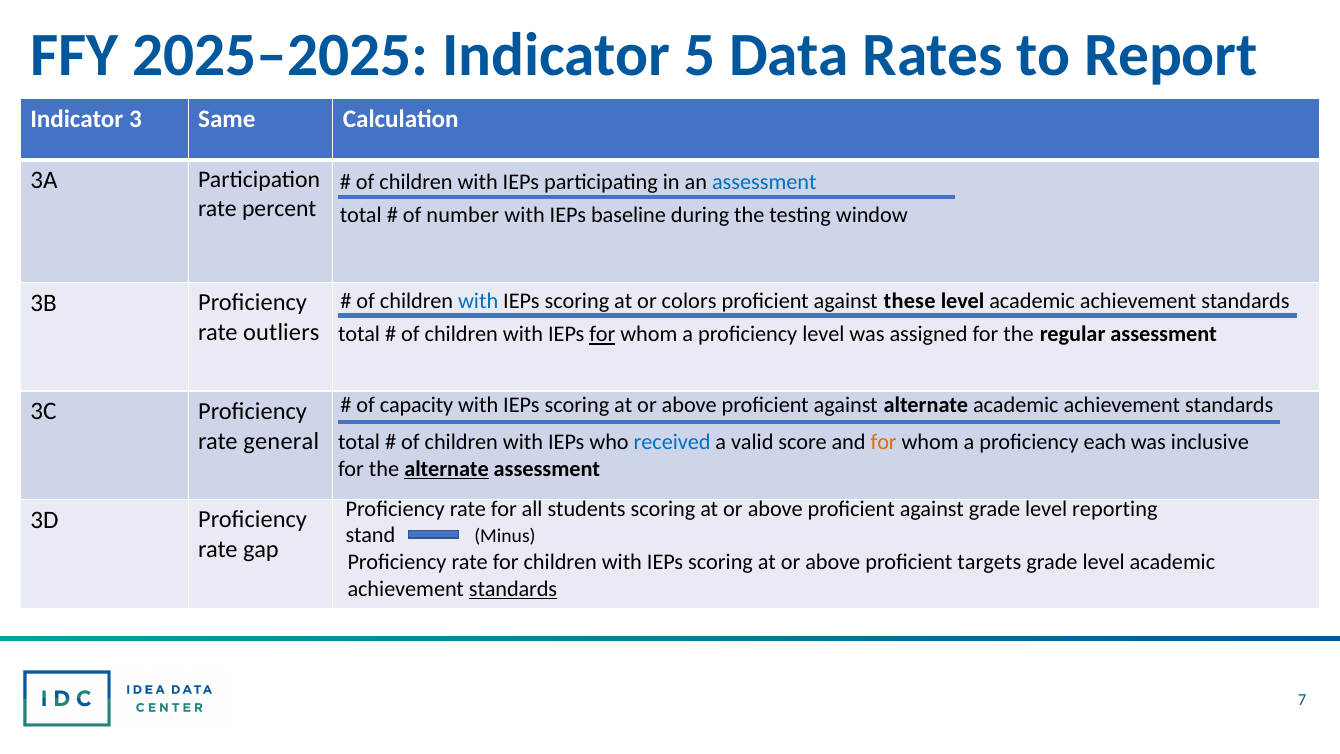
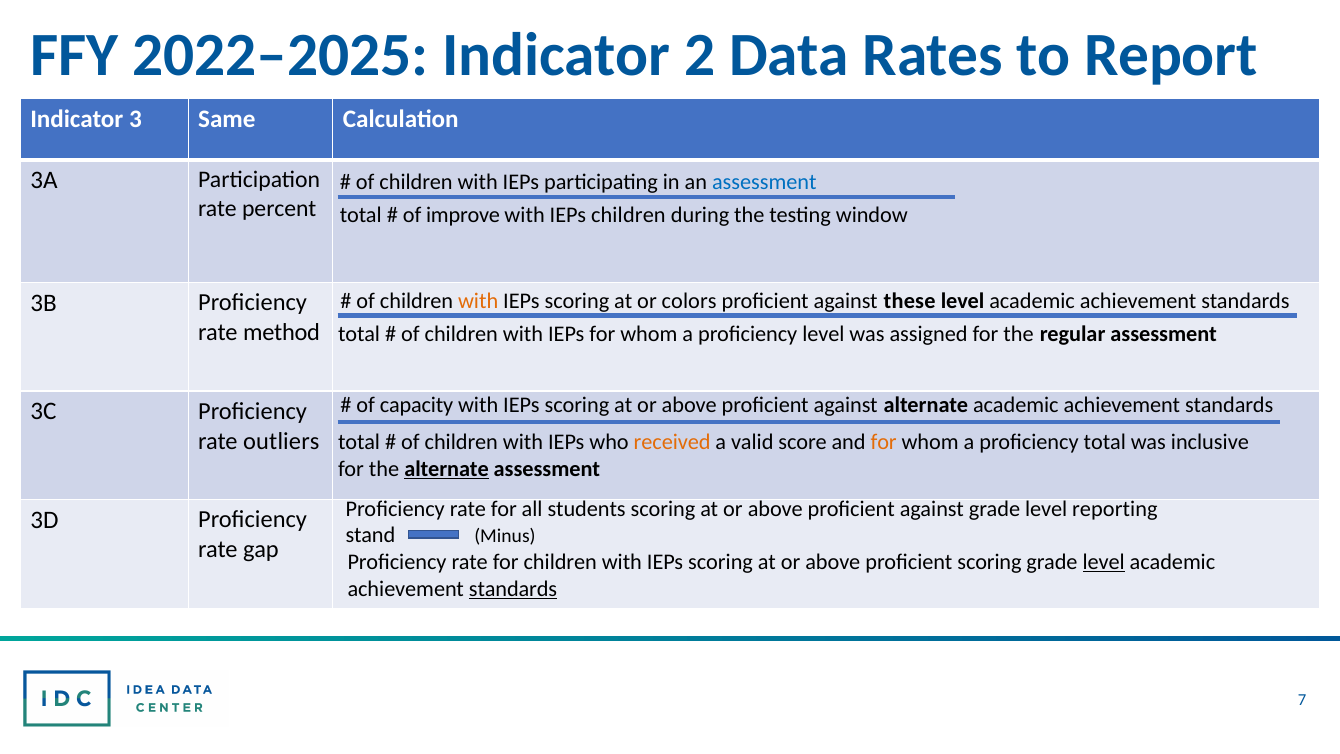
2025–2025: 2025–2025 -> 2022–2025
5: 5 -> 2
number: number -> improve
IEPs baseline: baseline -> children
with at (478, 301) colour: blue -> orange
outliers: outliers -> method
for at (602, 334) underline: present -> none
general: general -> outliers
received colour: blue -> orange
proficiency each: each -> total
proficient targets: targets -> scoring
level at (1104, 562) underline: none -> present
